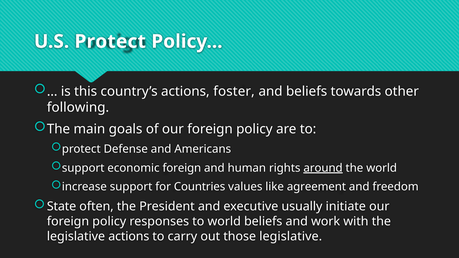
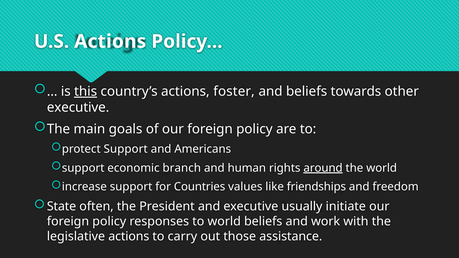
U.S Protect: Protect -> Actions
this underline: none -> present
following at (78, 108): following -> executive
protect Defense: Defense -> Support
economic foreign: foreign -> branch
agreement: agreement -> friendships
those legislative: legislative -> assistance
